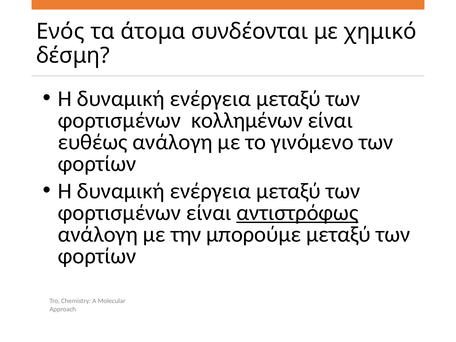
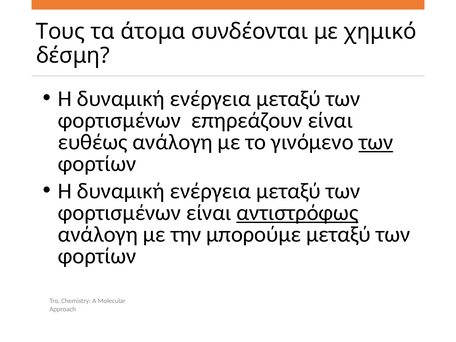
Ενός: Ενός -> Τους
κολλημένων: κολλημένων -> επηρεάζουν
των at (376, 142) underline: none -> present
